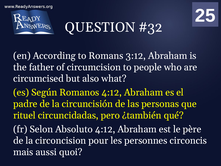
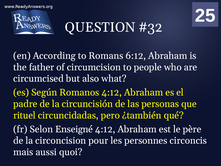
3:12: 3:12 -> 6:12
Absoluto: Absoluto -> Enseigné
